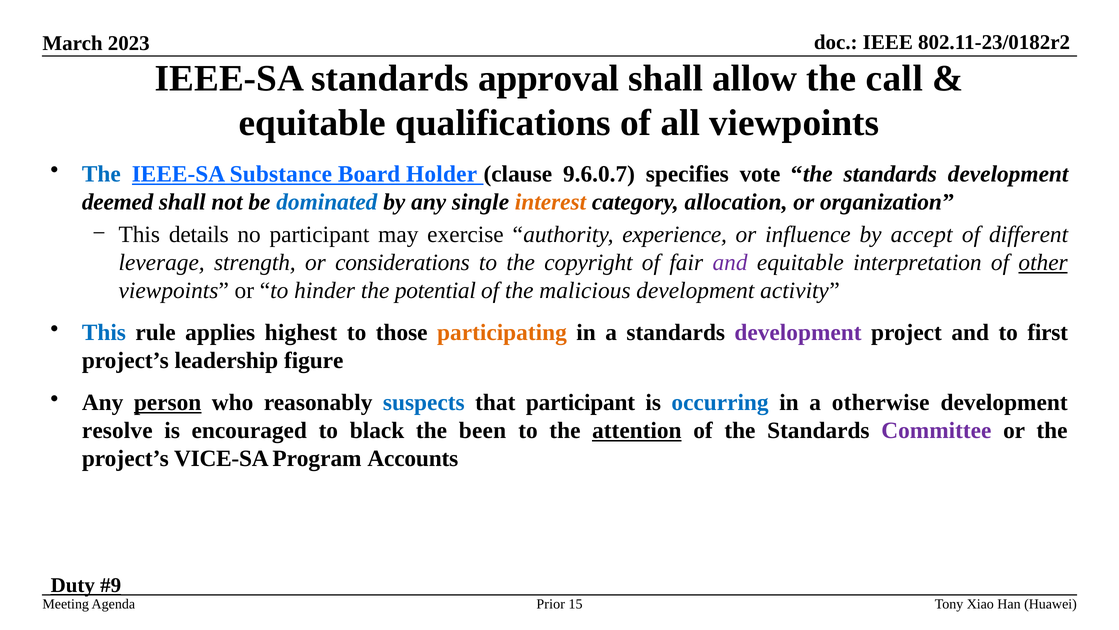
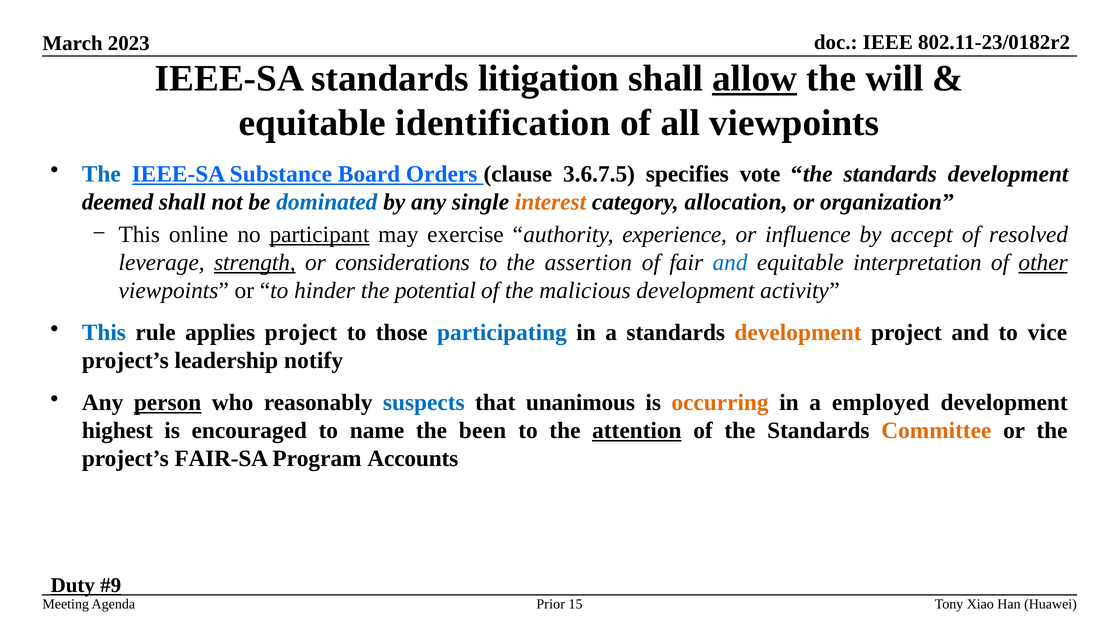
approval: approval -> litigation
allow underline: none -> present
call: call -> will
qualifications: qualifications -> identification
Holder: Holder -> Orders
9.6.0.7: 9.6.0.7 -> 3.6.7.5
details: details -> online
participant at (319, 234) underline: none -> present
different: different -> resolved
strength underline: none -> present
copyright: copyright -> assertion
and at (730, 262) colour: purple -> blue
applies highest: highest -> project
participating colour: orange -> blue
development at (798, 332) colour: purple -> orange
first: first -> vice
figure: figure -> notify
that participant: participant -> unanimous
occurring colour: blue -> orange
otherwise: otherwise -> employed
resolve: resolve -> highest
black: black -> name
Committee colour: purple -> orange
VICE-SA: VICE-SA -> FAIR-SA
